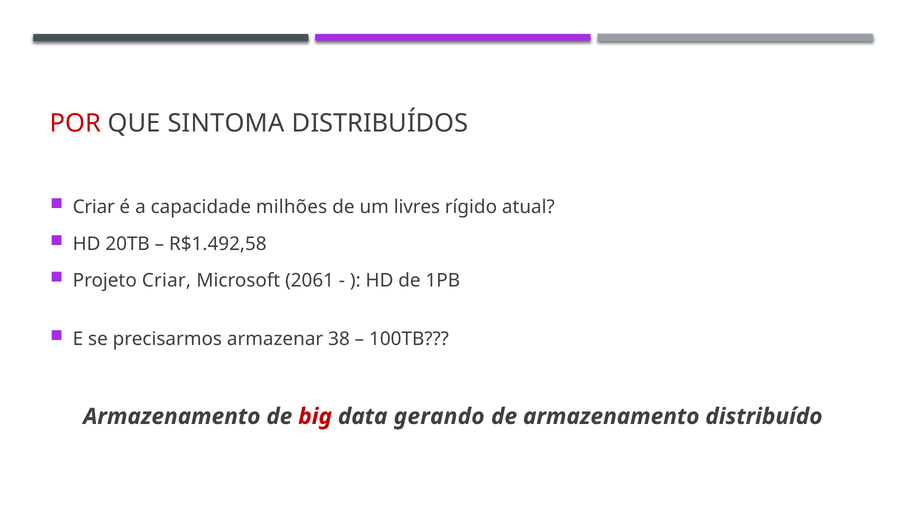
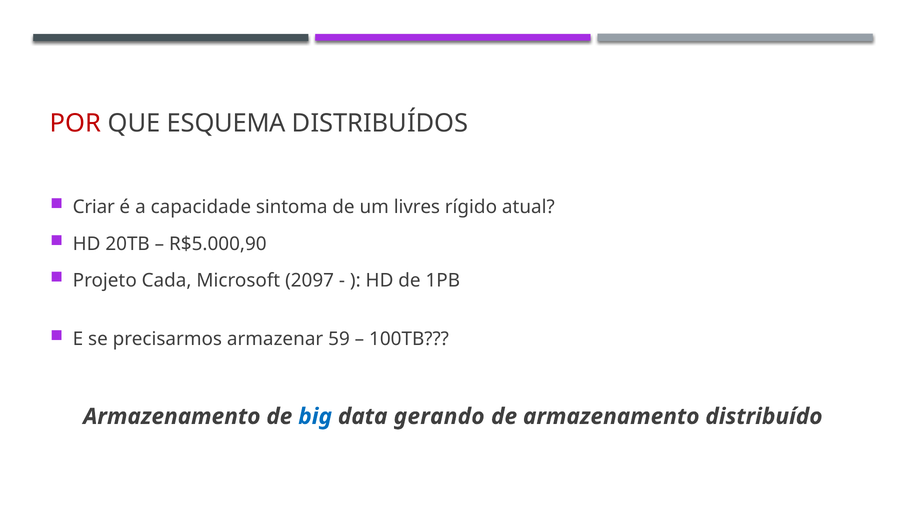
SINTOMA: SINTOMA -> ESQUEMA
milhões: milhões -> sintoma
R$1.492,58: R$1.492,58 -> R$5.000,90
Projeto Criar: Criar -> Cada
2061: 2061 -> 2097
38: 38 -> 59
big colour: red -> blue
